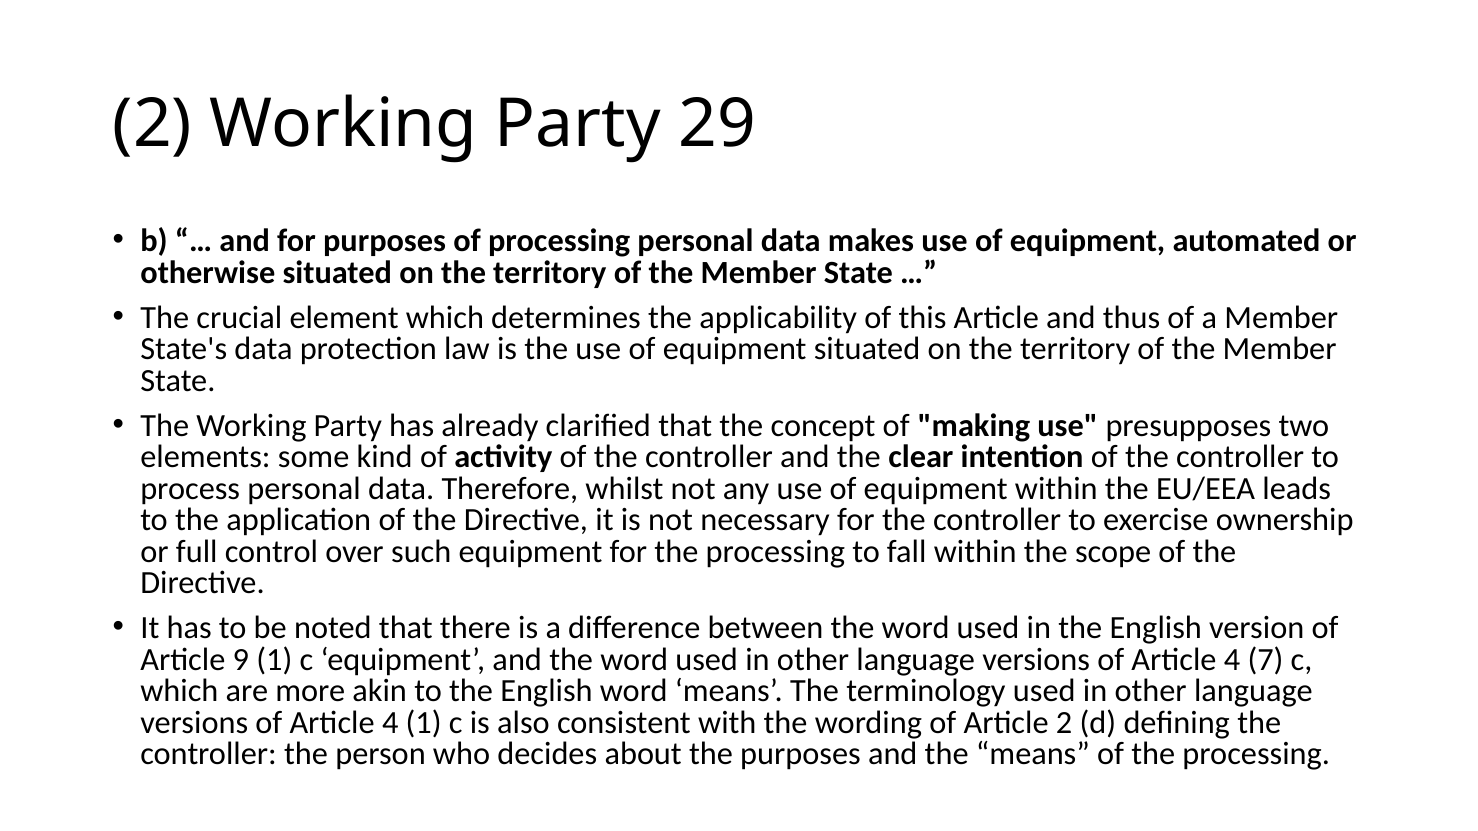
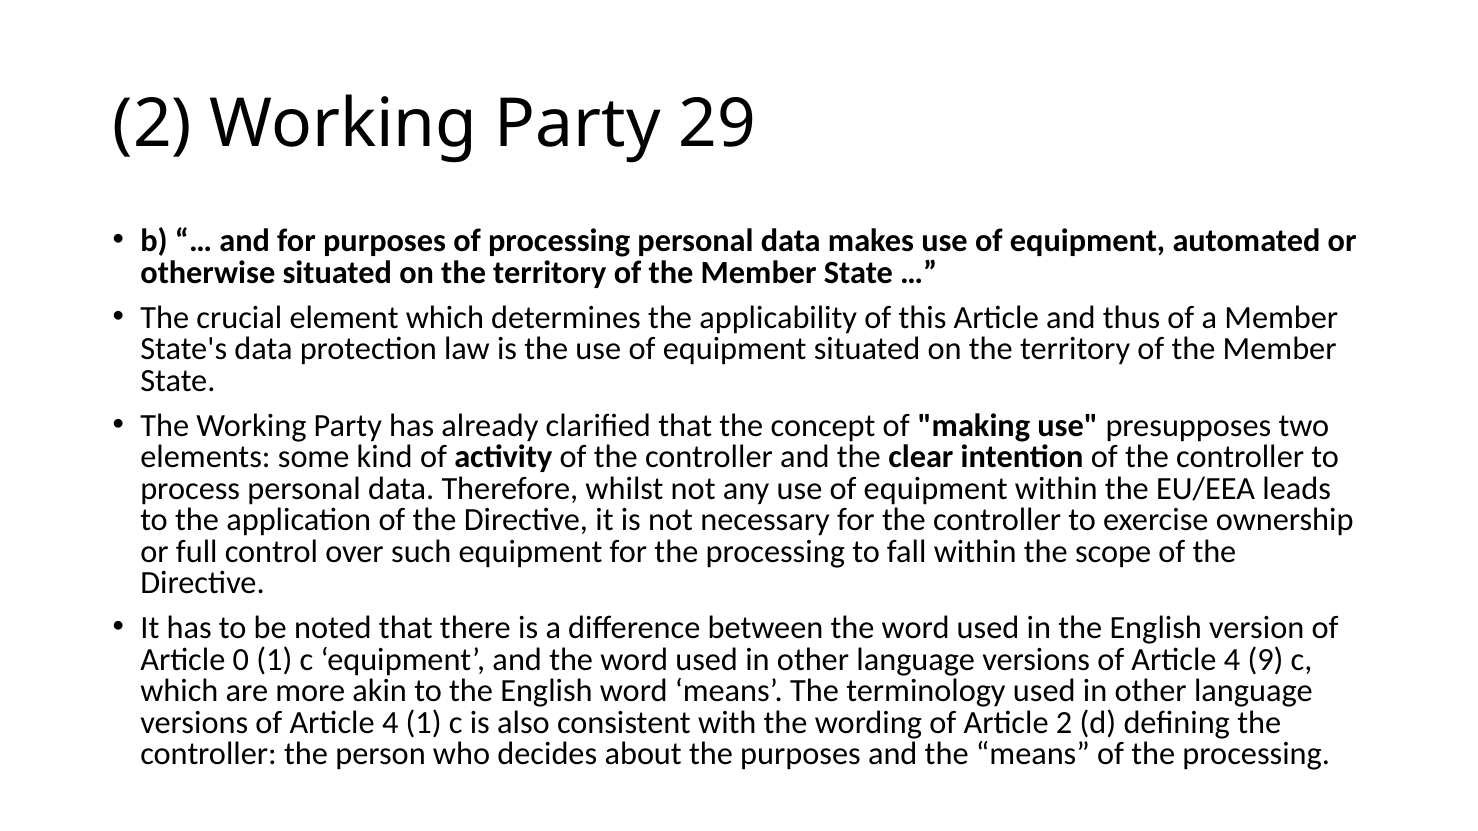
9: 9 -> 0
7: 7 -> 9
